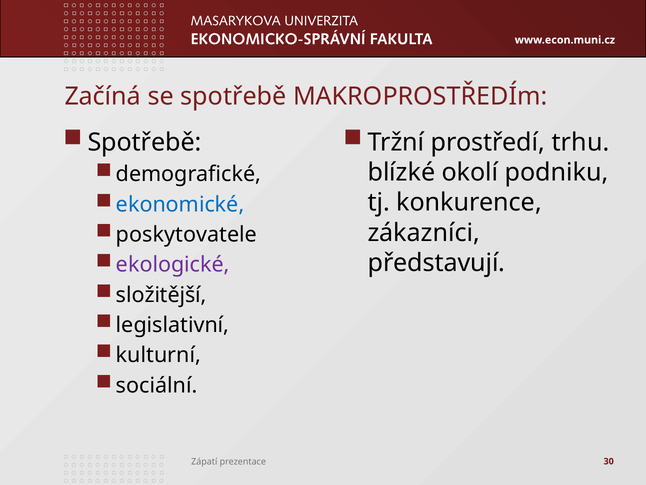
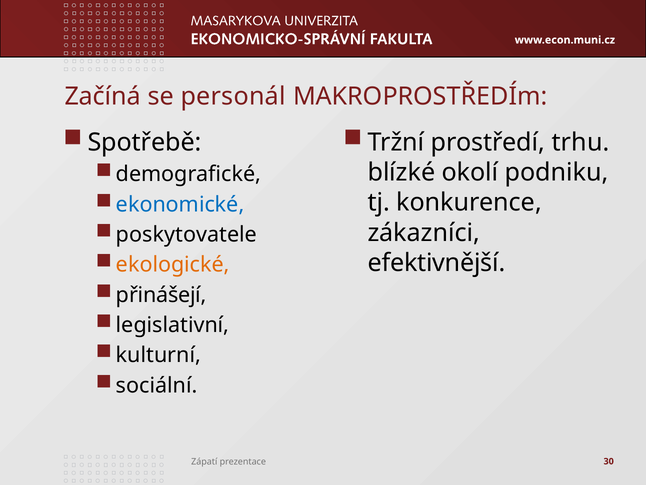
se spotřebě: spotřebě -> personál
ekologické colour: purple -> orange
představují: představují -> efektivnější
složitější: složitější -> přinášejí
